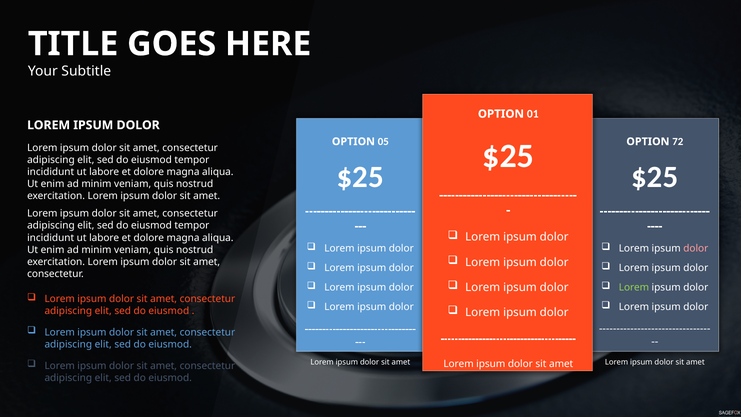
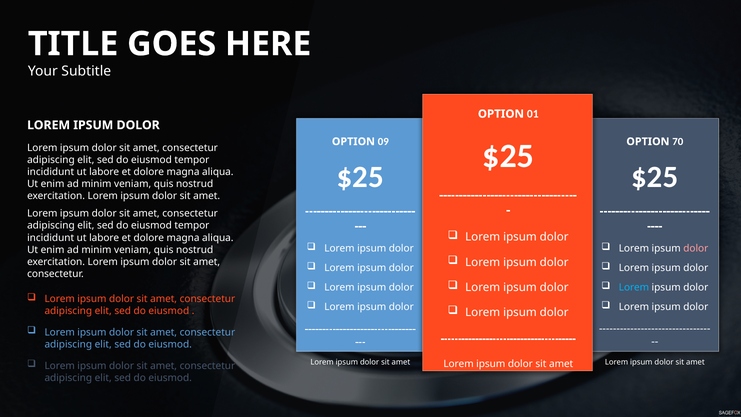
05: 05 -> 09
72: 72 -> 70
Lorem at (634, 287) colour: light green -> light blue
